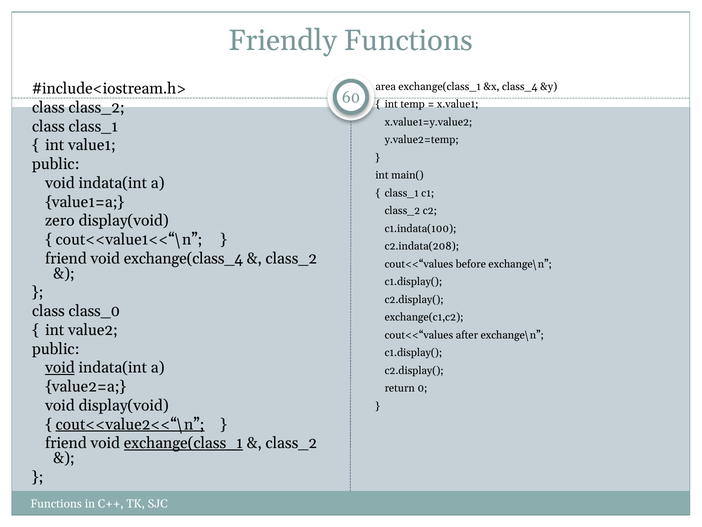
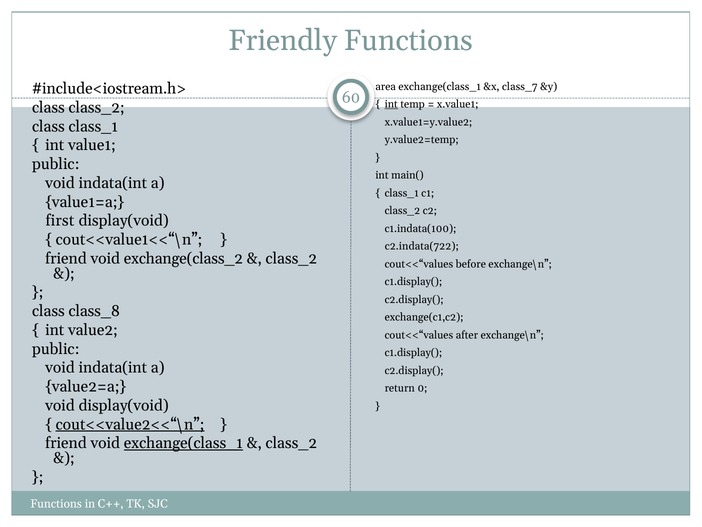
class_4: class_4 -> class_7
int at (391, 104) underline: none -> present
zero: zero -> first
c2.indata(208: c2.indata(208 -> c2.indata(722
exchange(class_4: exchange(class_4 -> exchange(class_2
class_0: class_0 -> class_8
void at (60, 367) underline: present -> none
